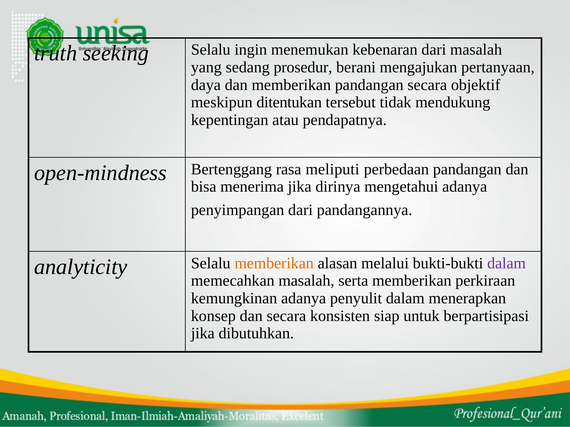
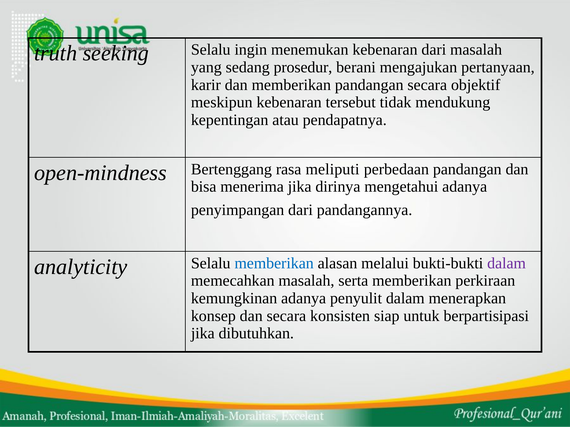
daya: daya -> karir
meskipun ditentukan: ditentukan -> kebenaran
memberikan at (274, 264) colour: orange -> blue
